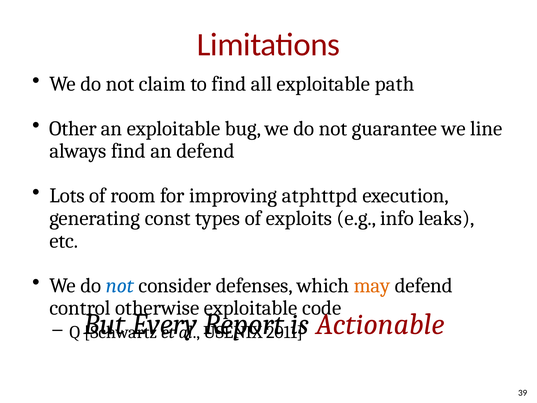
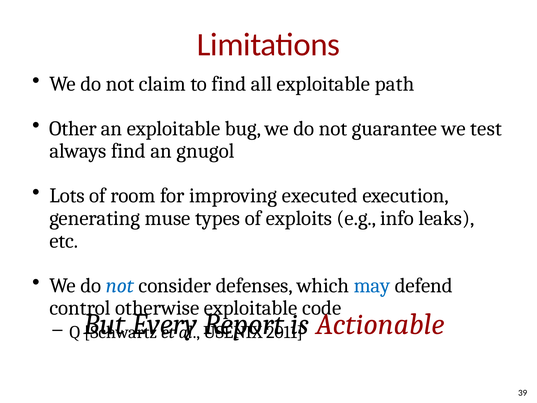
line: line -> test
an defend: defend -> gnugol
atphttpd: atphttpd -> executed
const: const -> muse
may colour: orange -> blue
